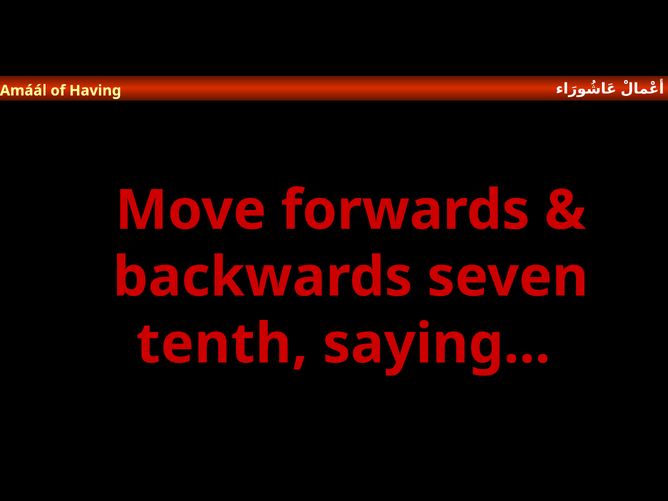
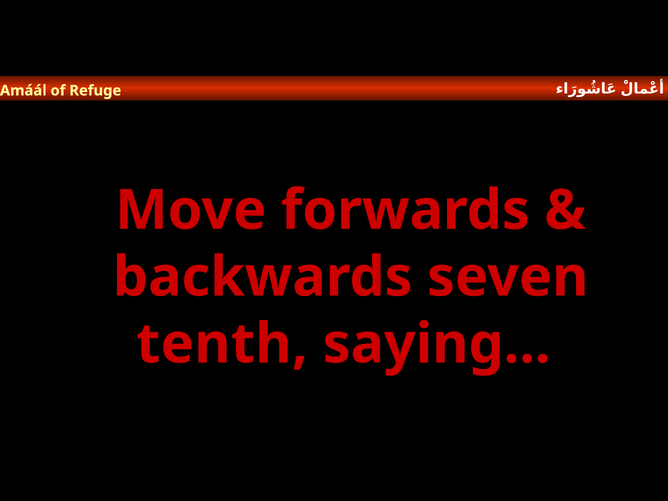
Having: Having -> Refuge
